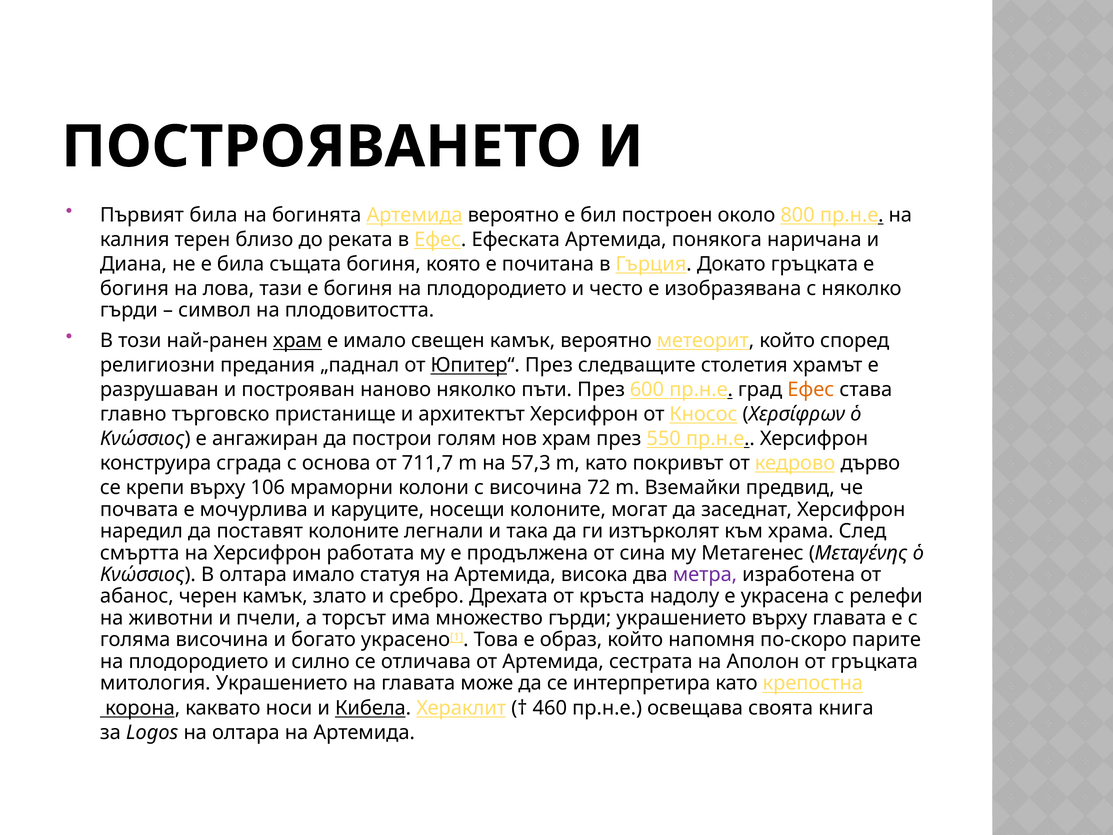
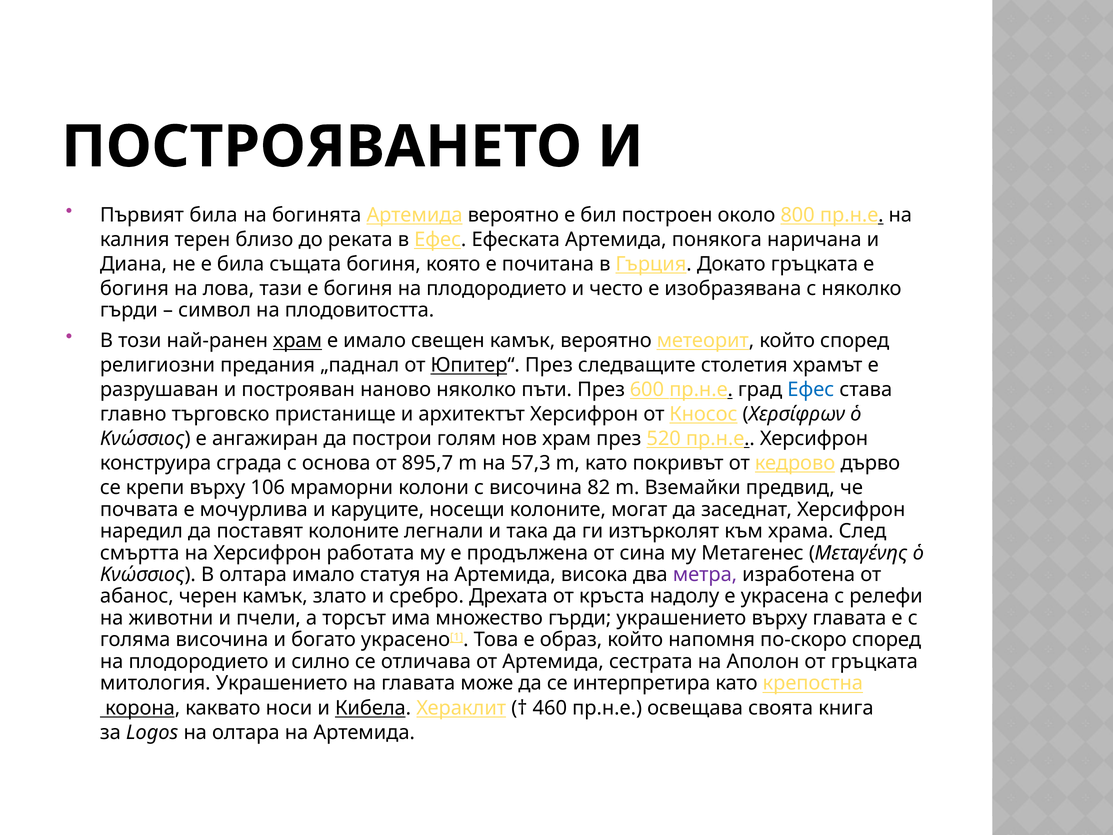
Ефес at (811, 389) colour: orange -> blue
550: 550 -> 520
711,7: 711,7 -> 895,7
72: 72 -> 82
по-скоро парите: парите -> според
